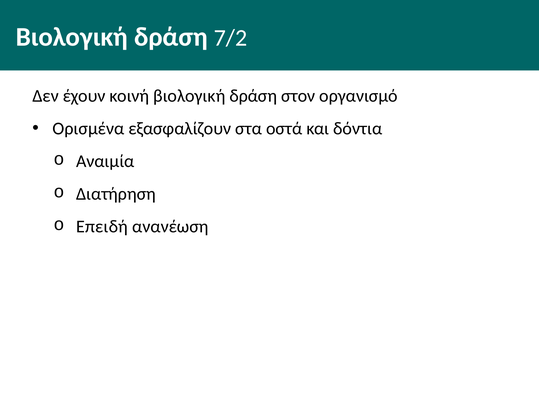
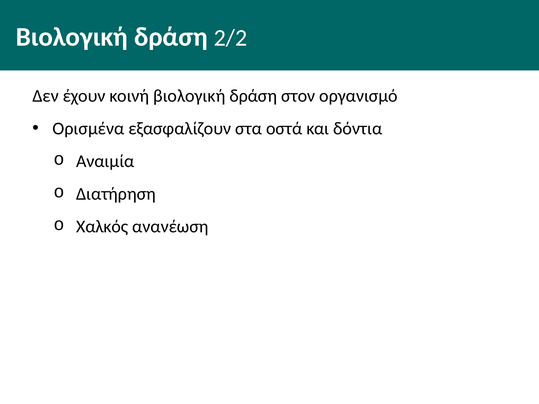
7/2: 7/2 -> 2/2
Επειδή: Επειδή -> Χαλκός
